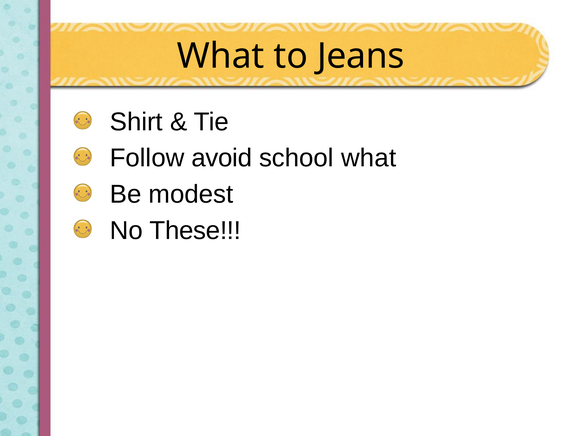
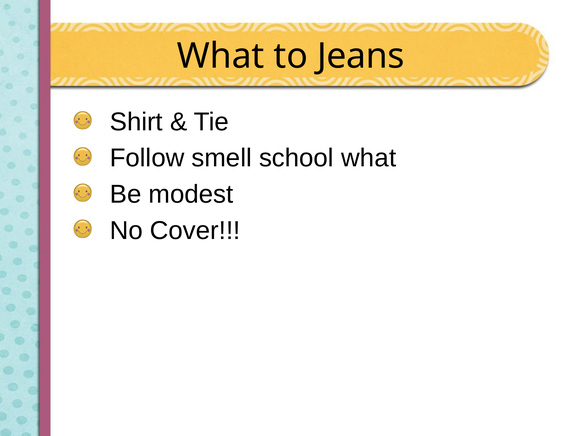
avoid: avoid -> smell
These: These -> Cover
